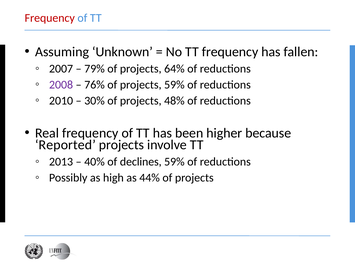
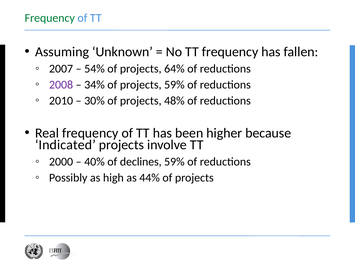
Frequency at (50, 18) colour: red -> green
79%: 79% -> 54%
76%: 76% -> 34%
Reported: Reported -> Indicated
2013: 2013 -> 2000
